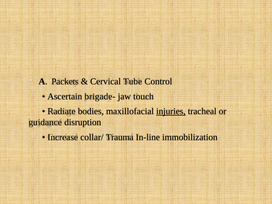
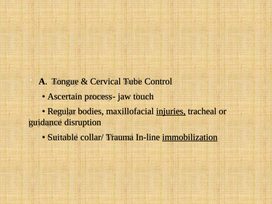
Packets: Packets -> Tongue
brigade-: brigade- -> process-
Radiate: Radiate -> Regular
Increase: Increase -> Suitable
immobilization underline: none -> present
